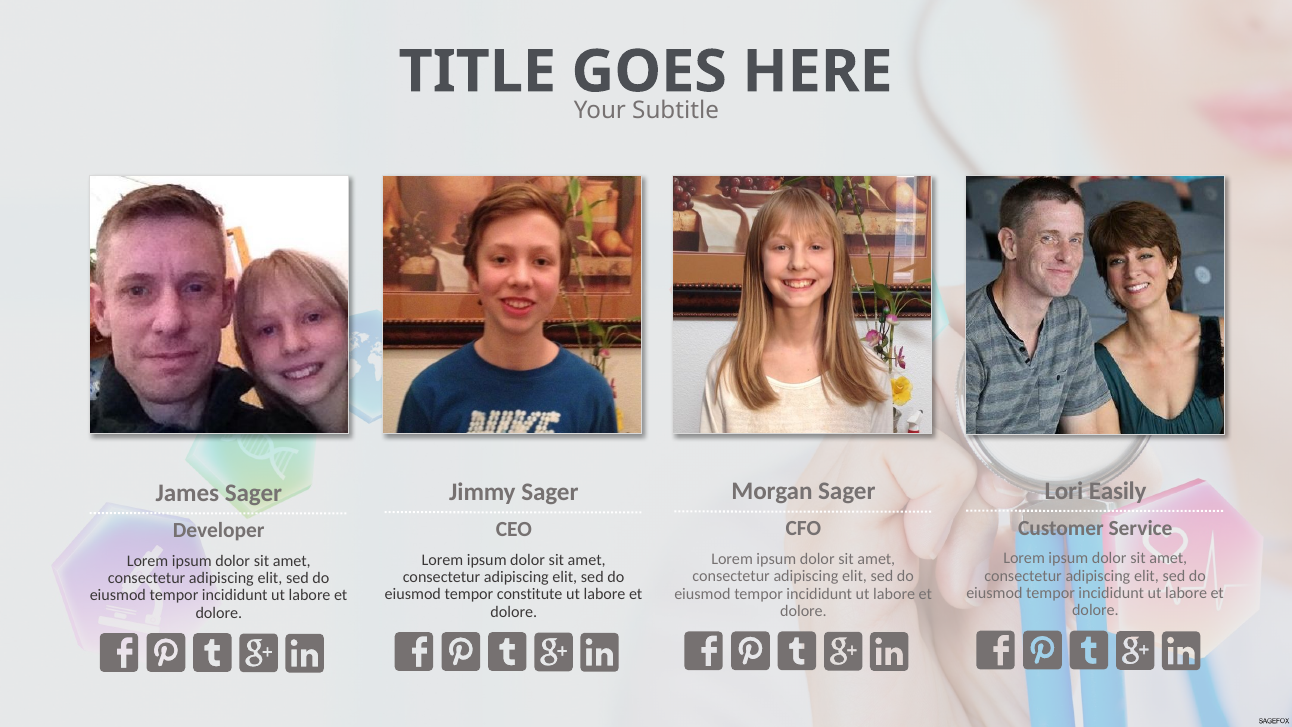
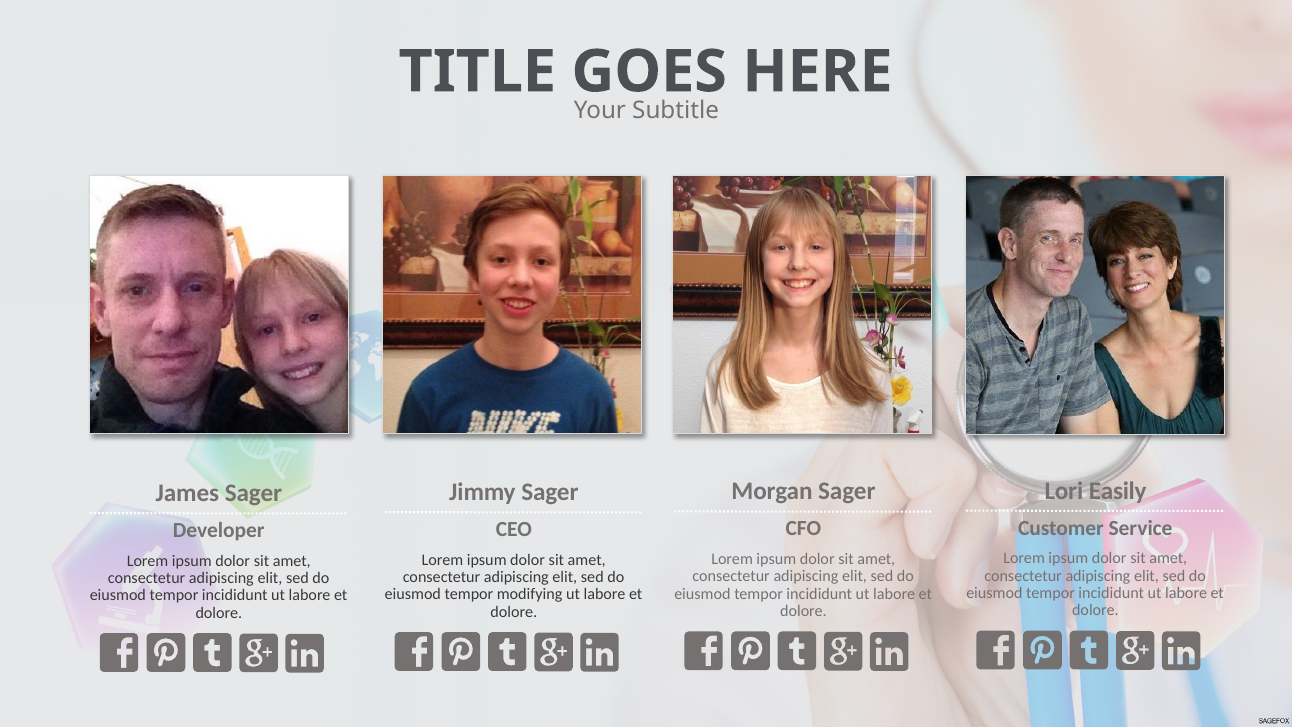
constitute: constitute -> modifying
